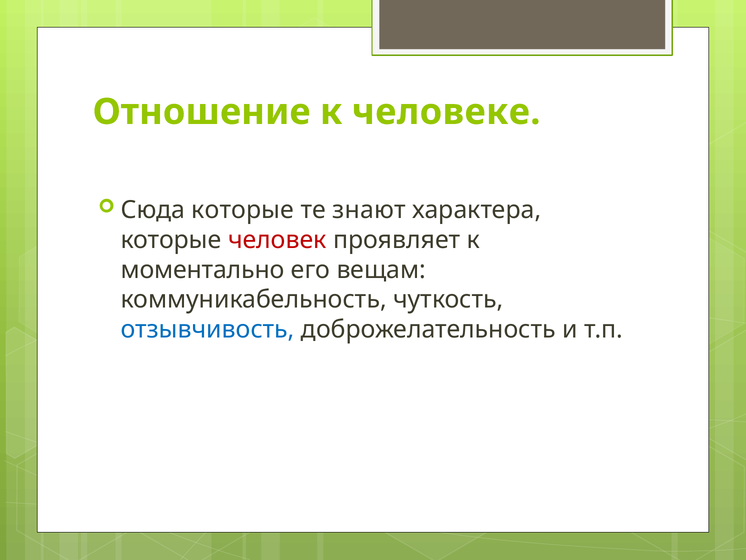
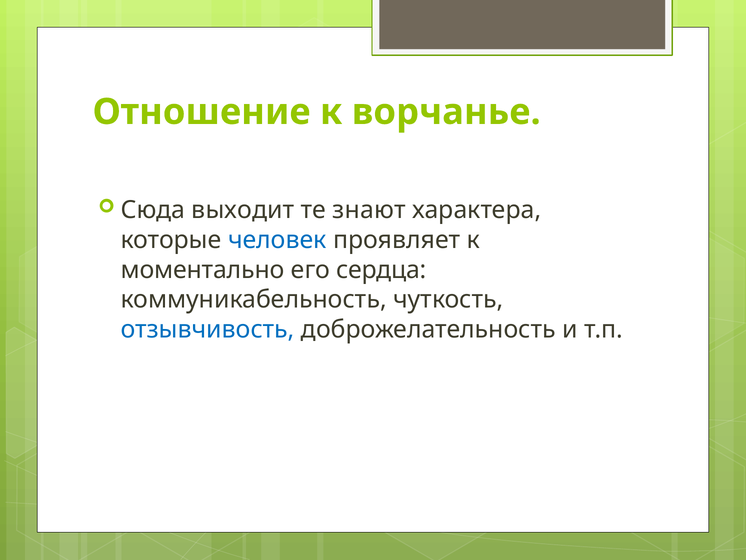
человеке: человеке -> ворчанье
Сюда которые: которые -> выходит
человек colour: red -> blue
вещам: вещам -> сердца
